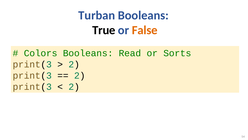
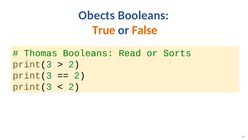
Turban: Turban -> Obects
True colour: black -> orange
Colors: Colors -> Thomas
